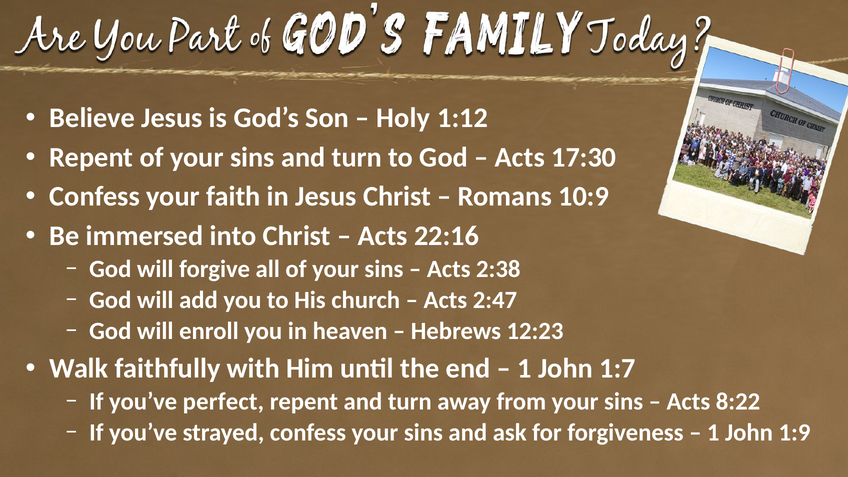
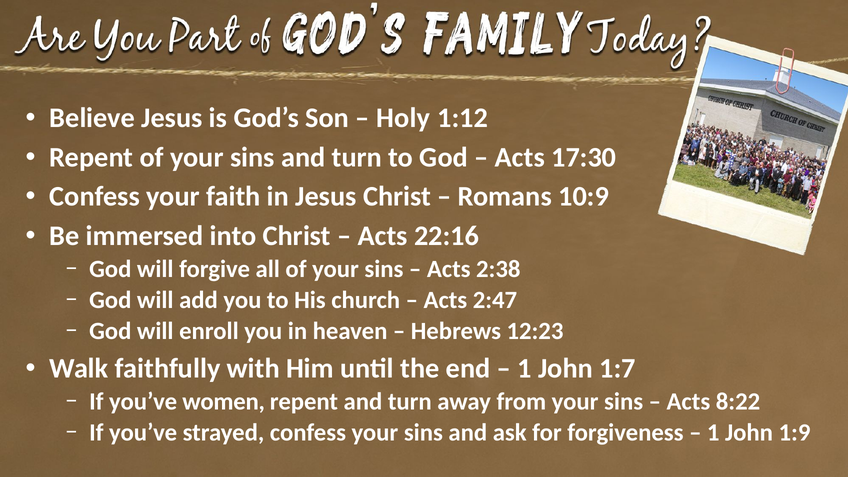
perfect: perfect -> women
